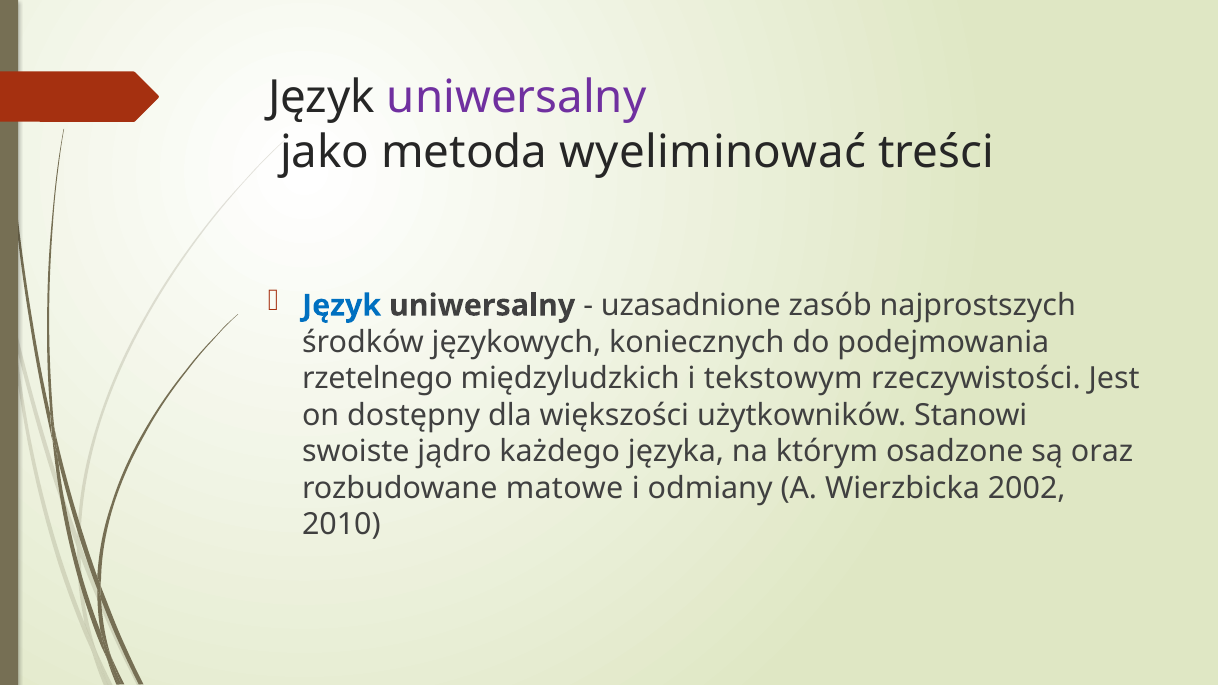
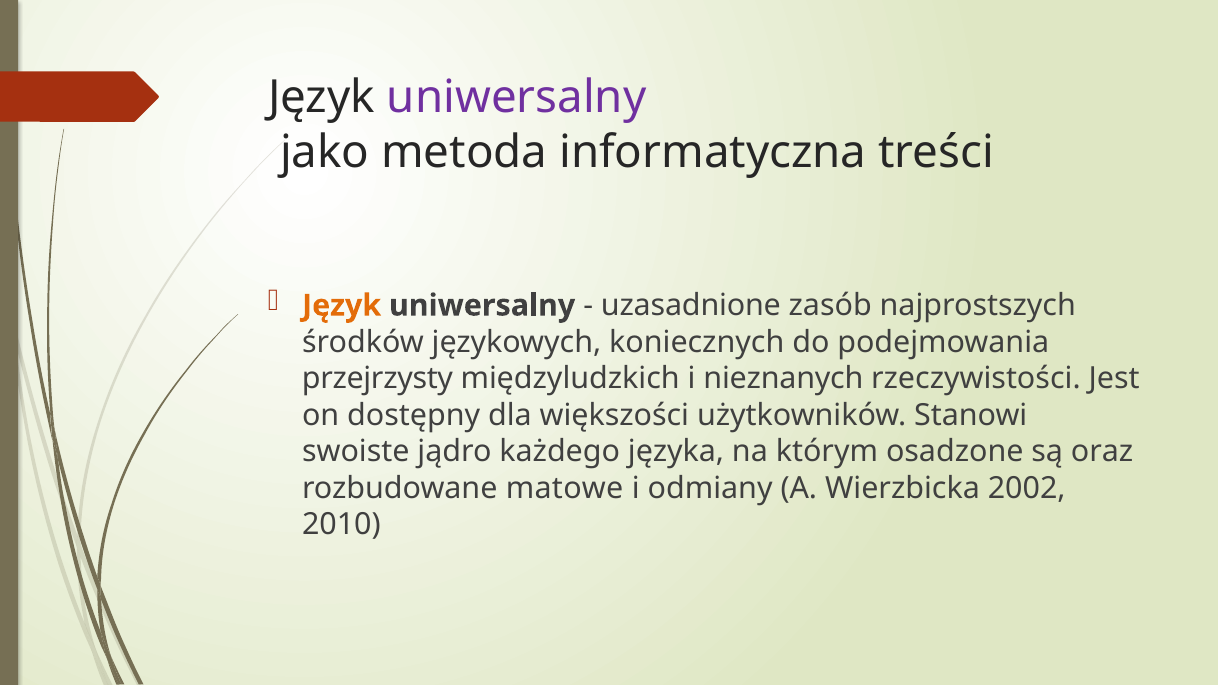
wyeliminować: wyeliminować -> informatyczna
Język at (342, 306) colour: blue -> orange
rzetelnego: rzetelnego -> przejrzysty
tekstowym: tekstowym -> nieznanych
